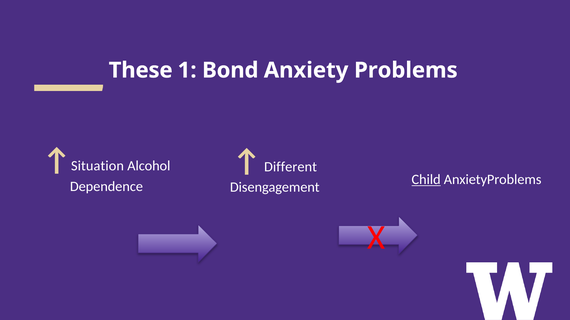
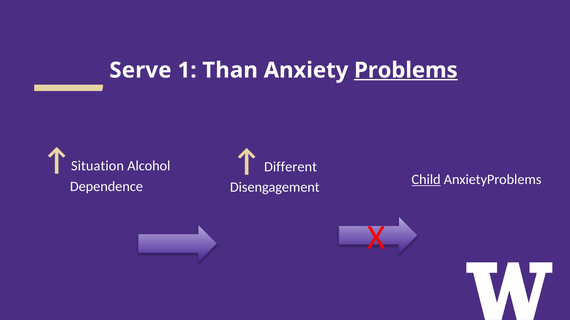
These: These -> Serve
Bond: Bond -> Than
Problems underline: none -> present
